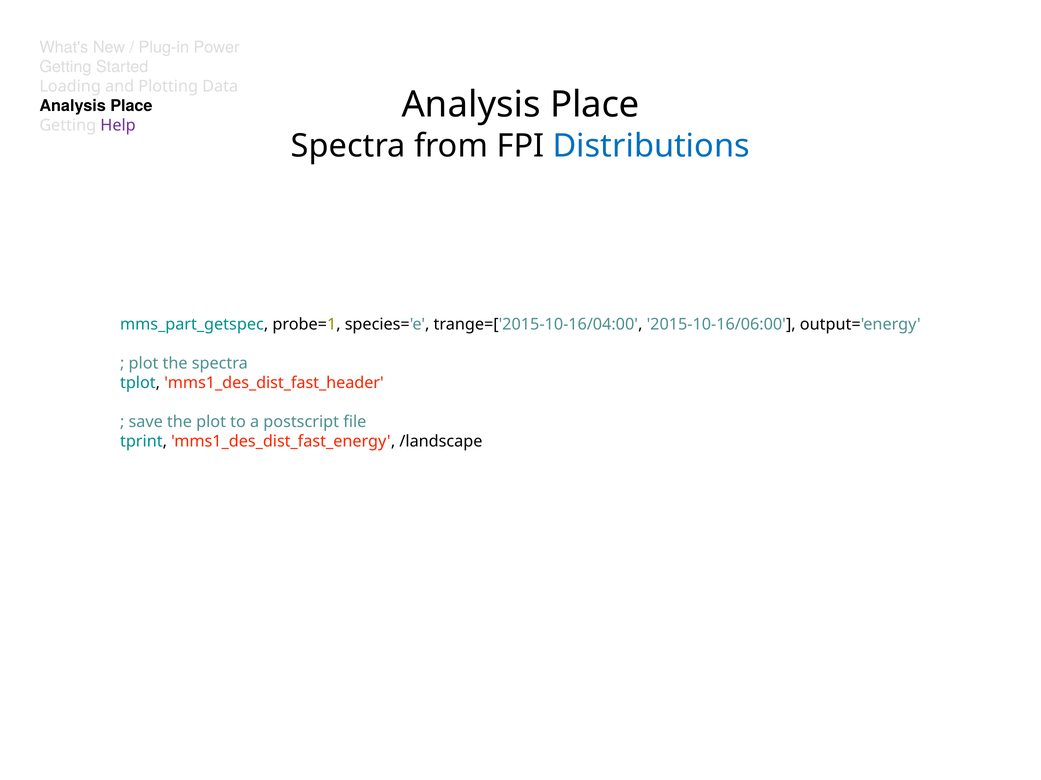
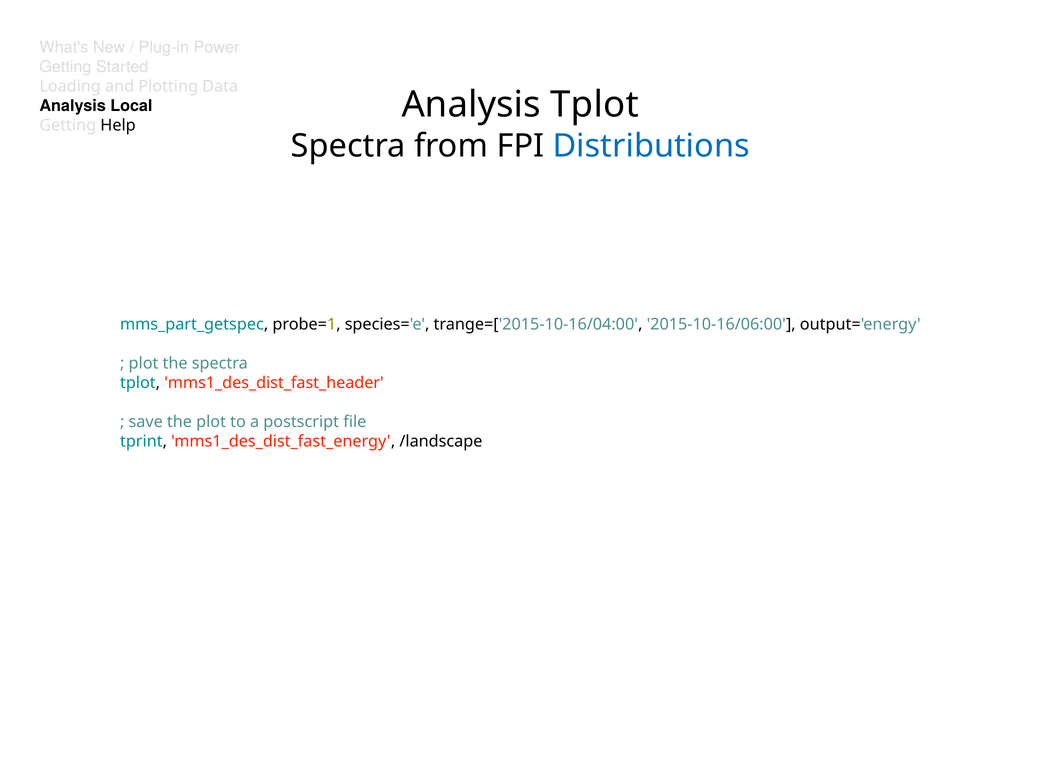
Place at (595, 105): Place -> Tplot
Place at (131, 106): Place -> Local
Help colour: purple -> black
